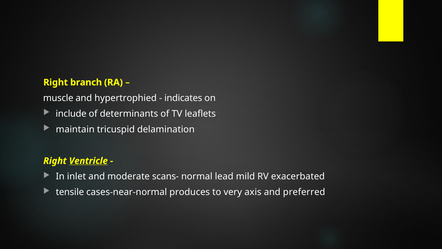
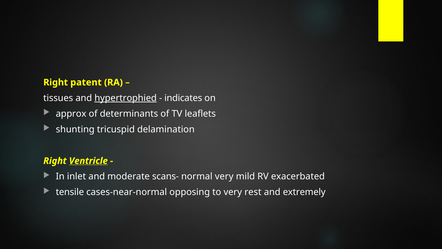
branch: branch -> patent
muscle: muscle -> tissues
hypertrophied underline: none -> present
include: include -> approx
maintain: maintain -> shunting
normal lead: lead -> very
produces: produces -> opposing
axis: axis -> rest
preferred: preferred -> extremely
